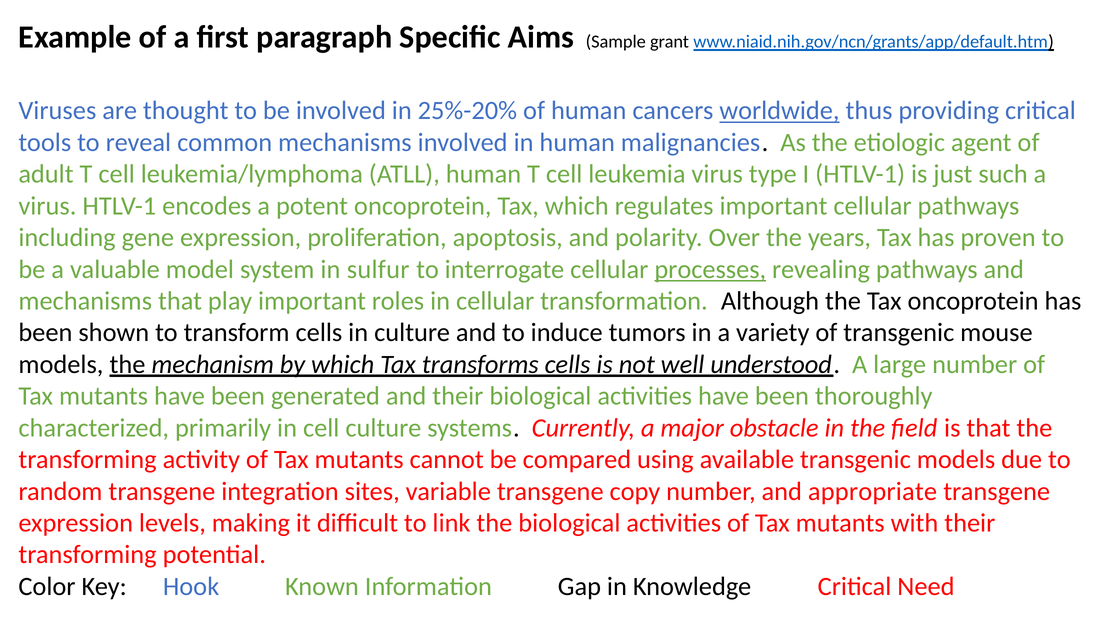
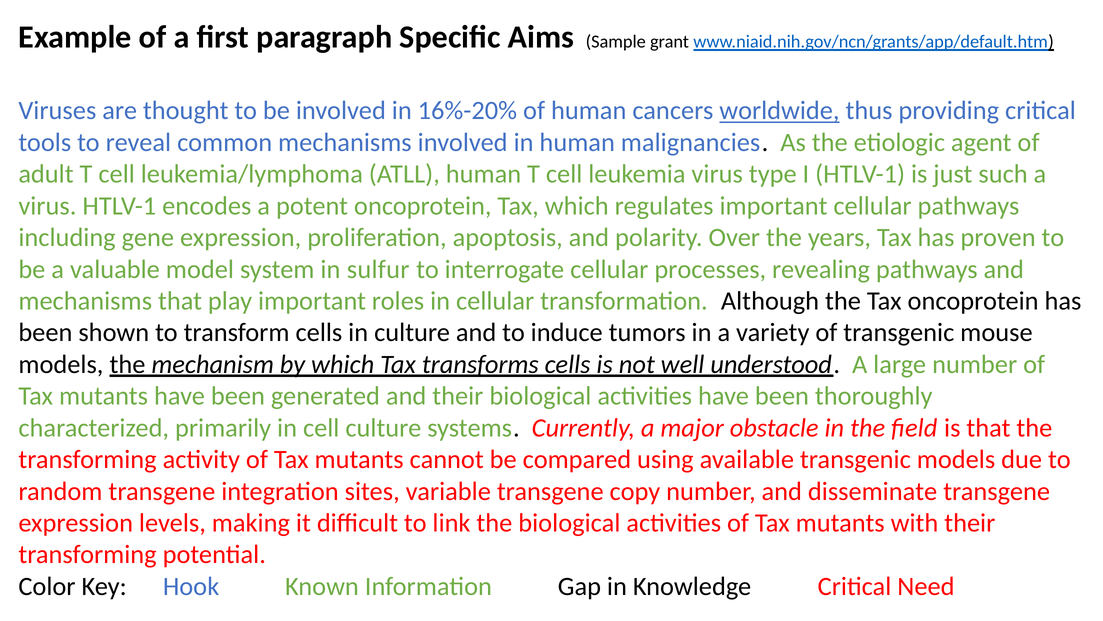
25%-20%: 25%-20% -> 16%-20%
processes underline: present -> none
appropriate: appropriate -> disseminate
